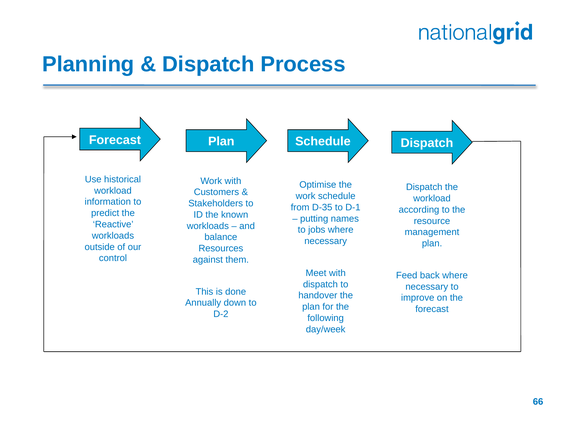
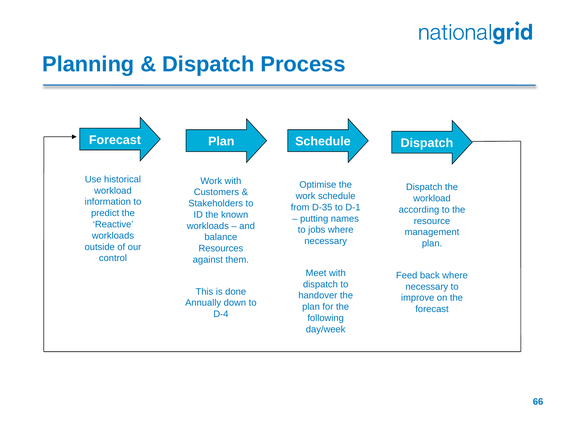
D-2: D-2 -> D-4
